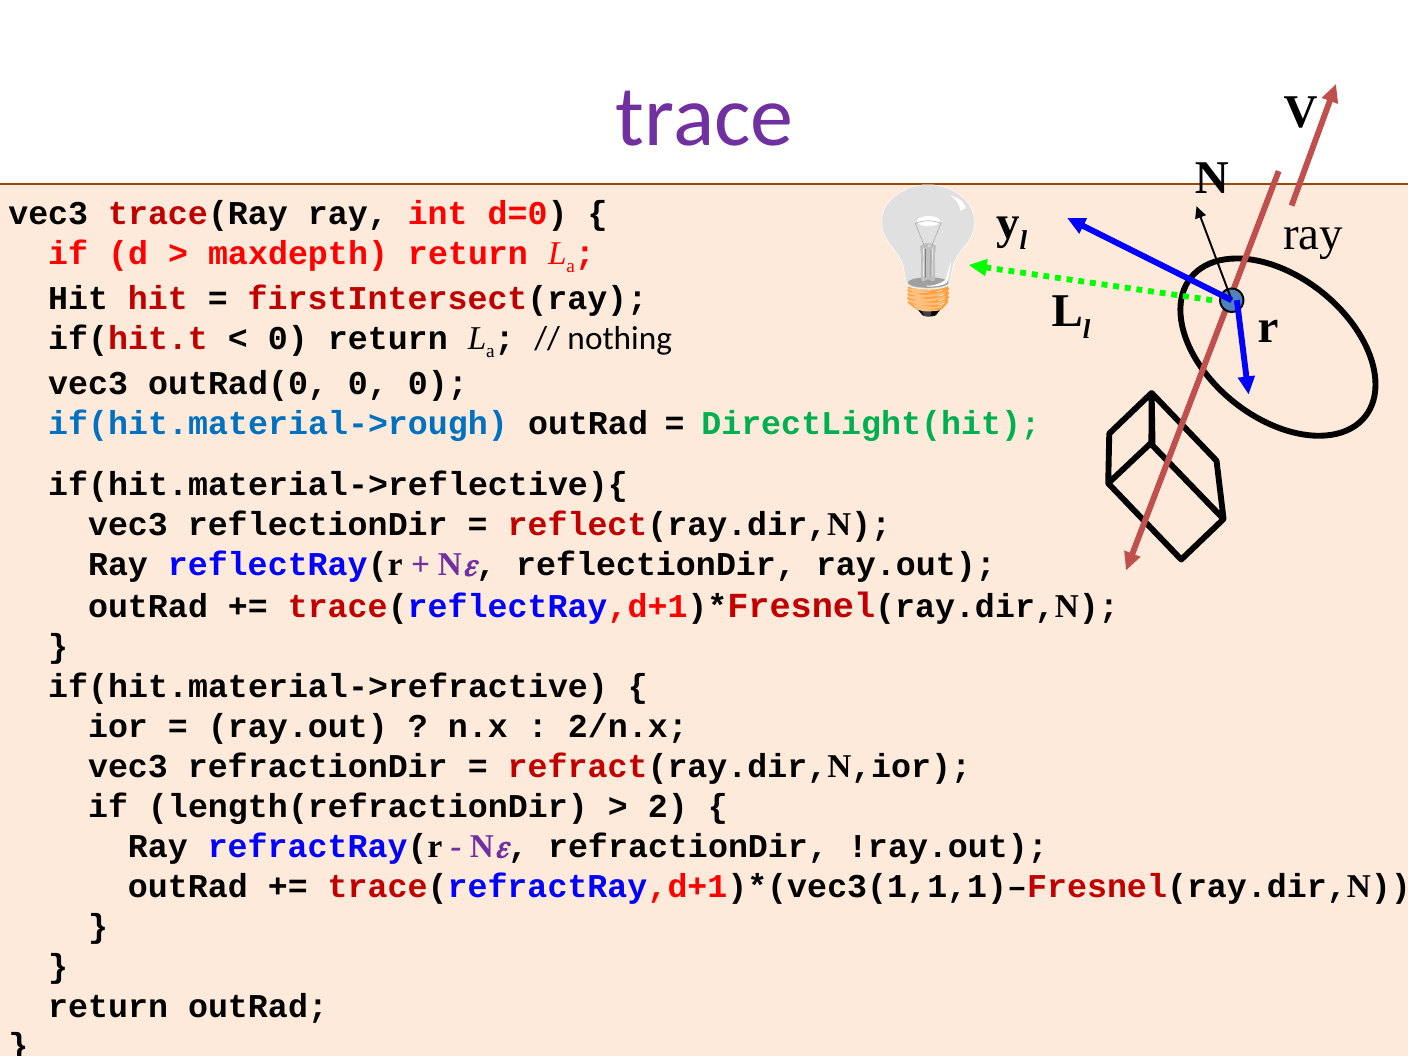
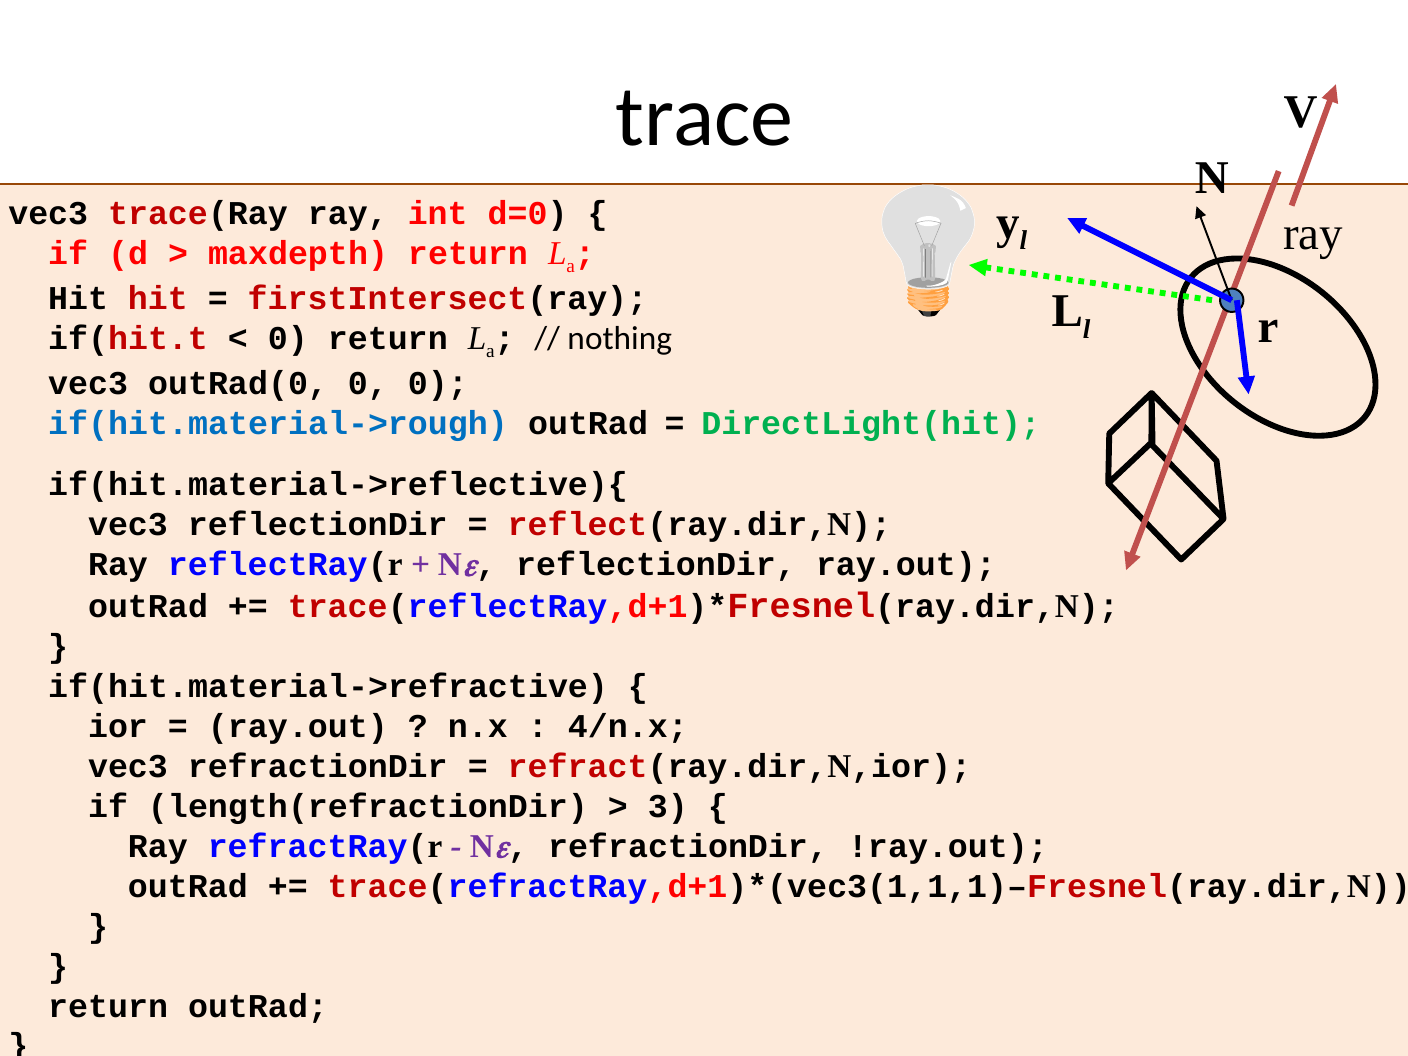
trace colour: purple -> black
2/n.x: 2/n.x -> 4/n.x
2: 2 -> 3
